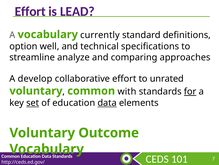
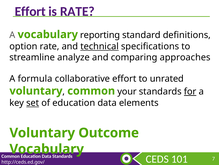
is LEAD: LEAD -> RATE
currently: currently -> reporting
option well: well -> rate
technical underline: none -> present
develop: develop -> formula
with: with -> your
data at (107, 102) underline: present -> none
